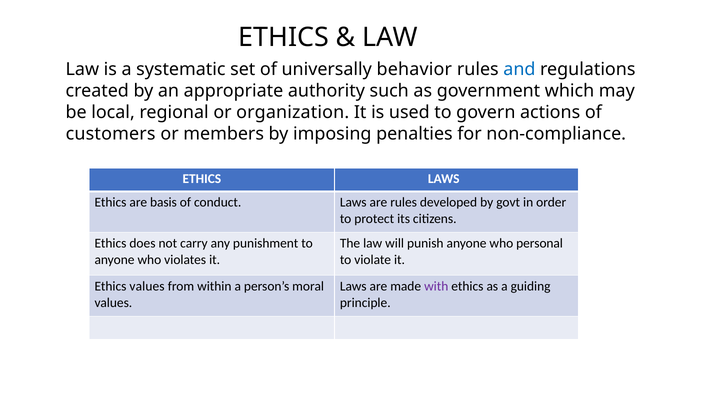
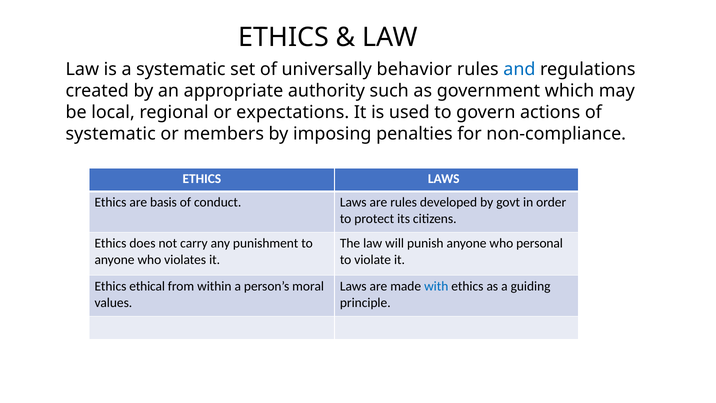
organization: organization -> expectations
customers at (111, 134): customers -> systematic
Ethics values: values -> ethical
with colour: purple -> blue
